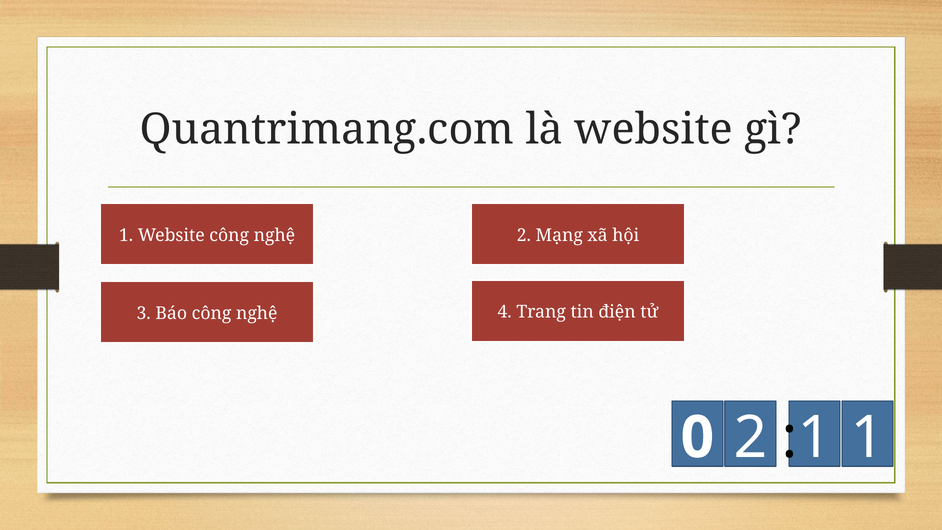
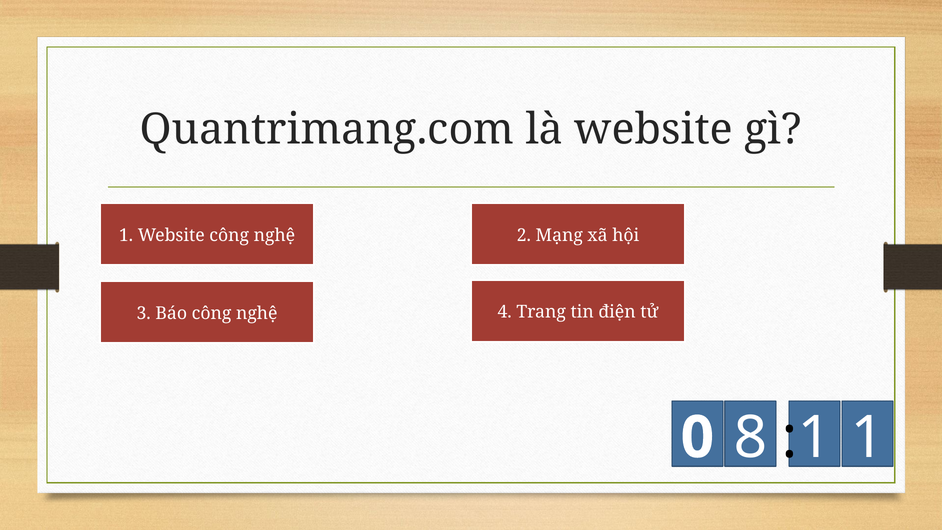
0 2: 2 -> 8
